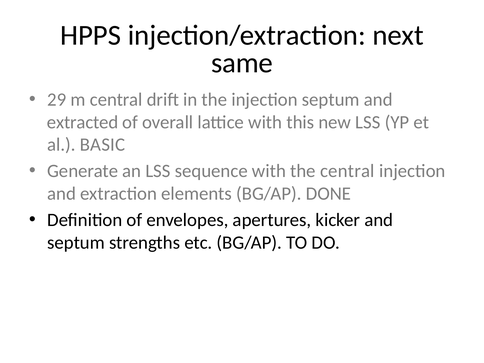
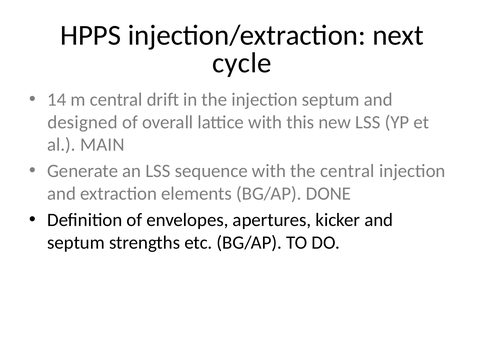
same: same -> cycle
29: 29 -> 14
extracted: extracted -> designed
BASIC: BASIC -> MAIN
